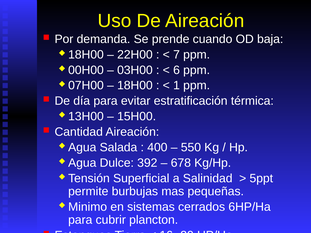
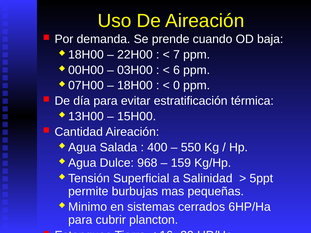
1: 1 -> 0
392: 392 -> 968
678: 678 -> 159
